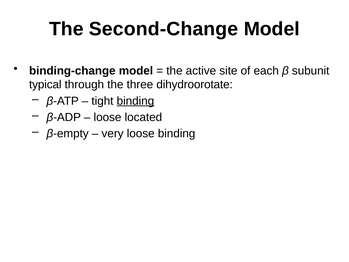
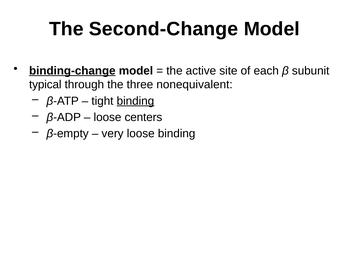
binding-change underline: none -> present
dihydroorotate: dihydroorotate -> nonequivalent
located: located -> centers
